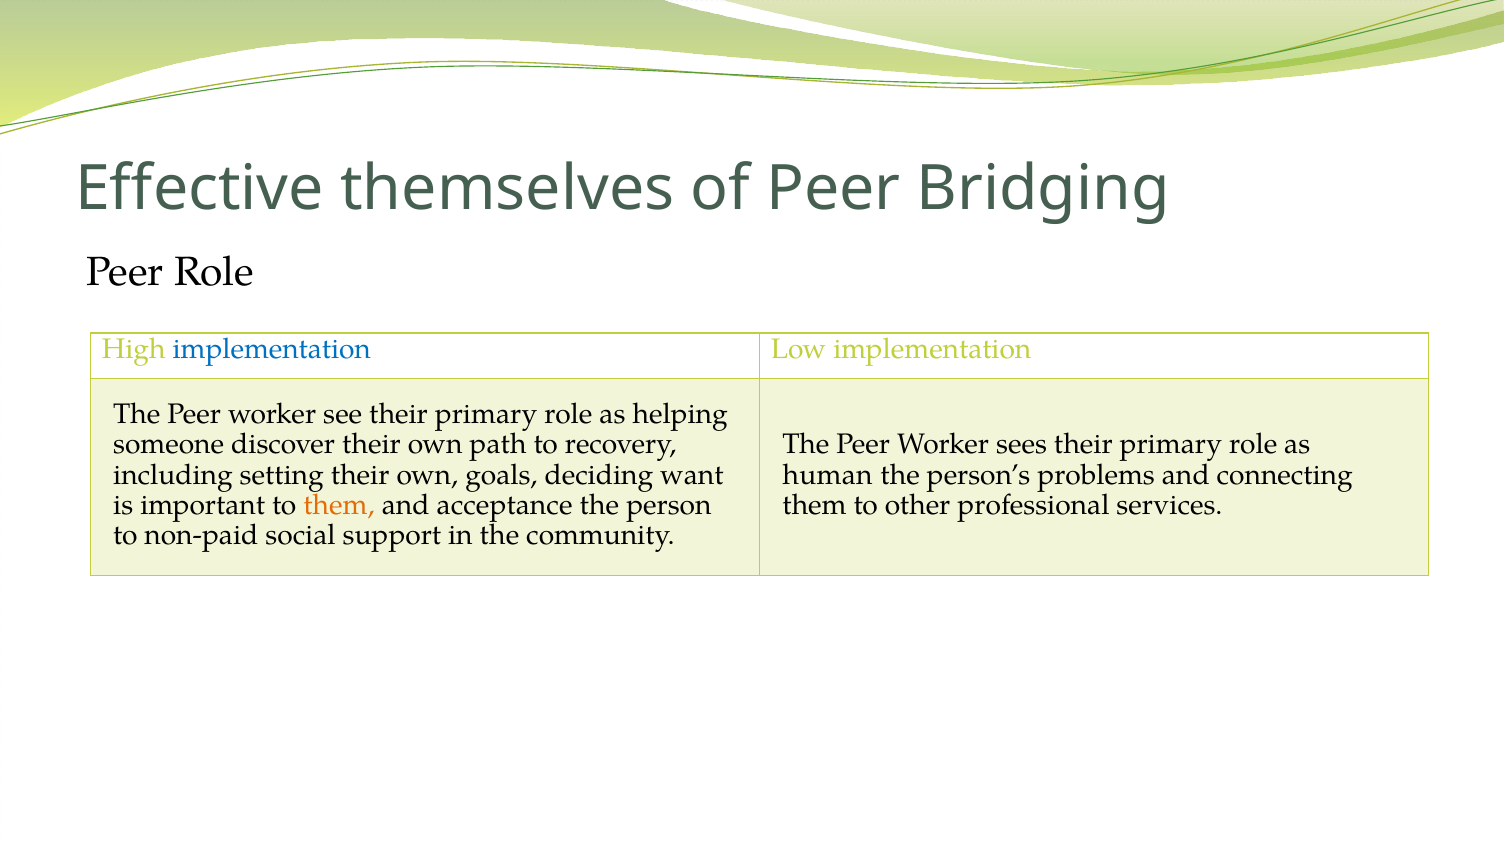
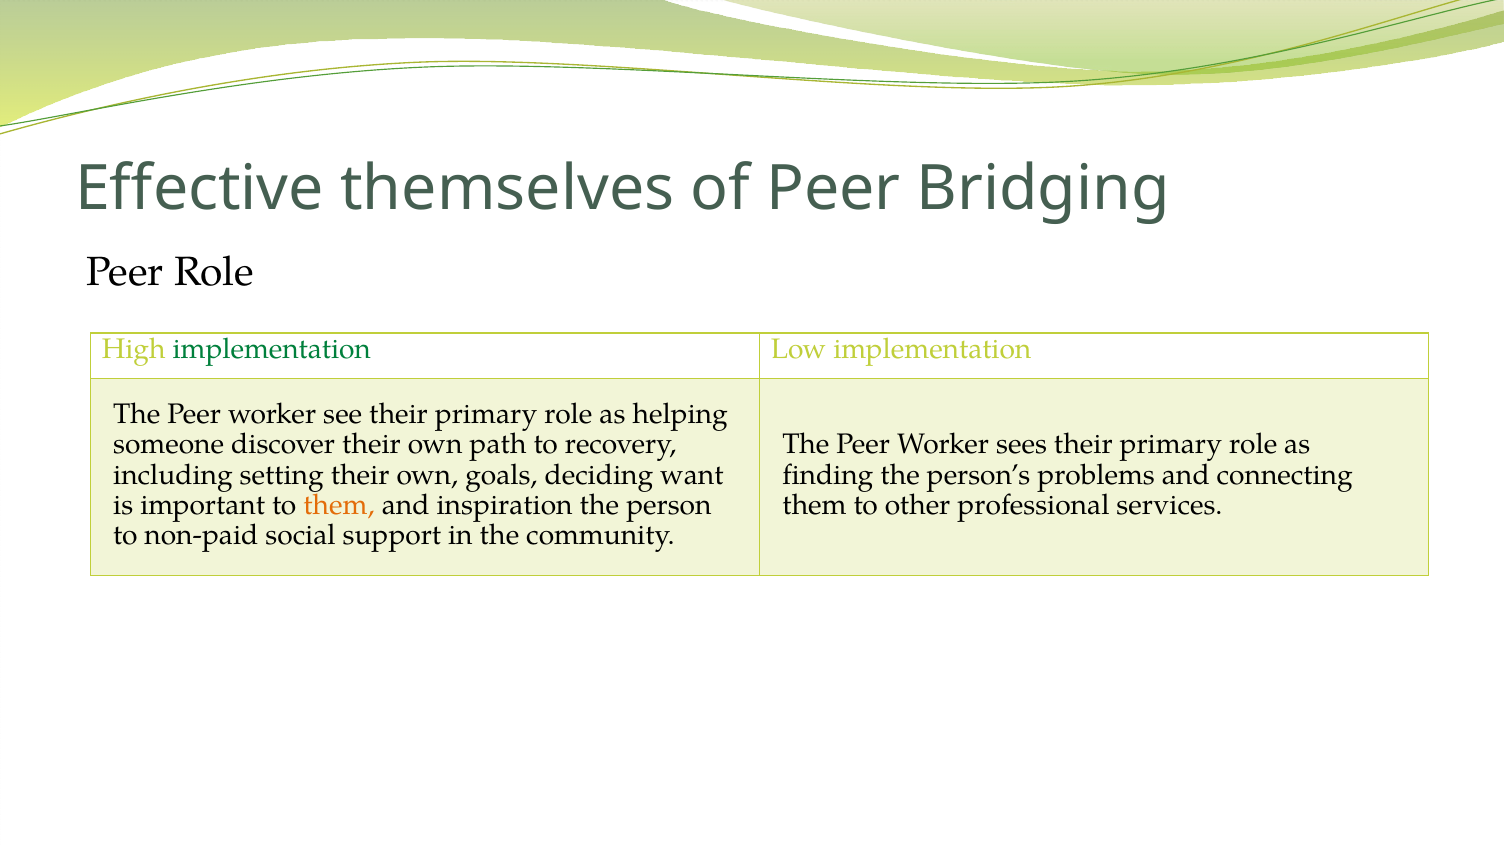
implementation at (272, 350) colour: blue -> green
human: human -> finding
acceptance: acceptance -> inspiration
